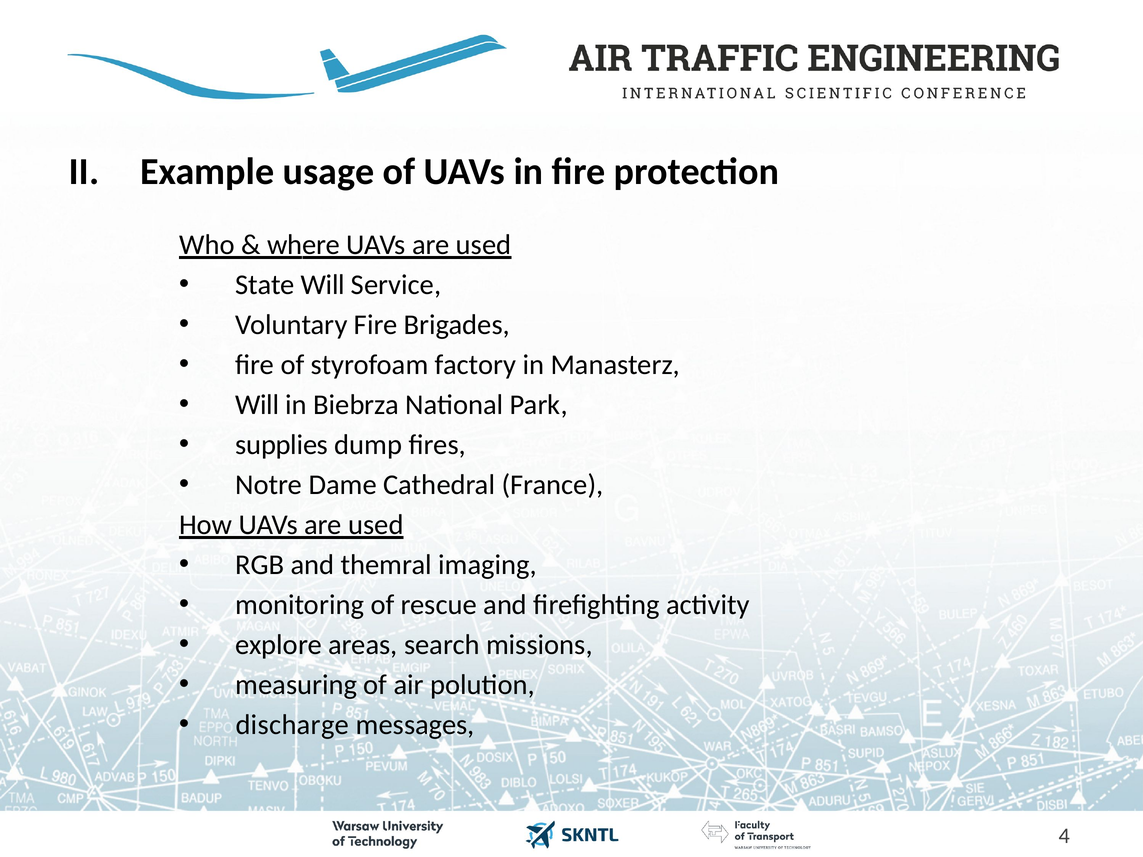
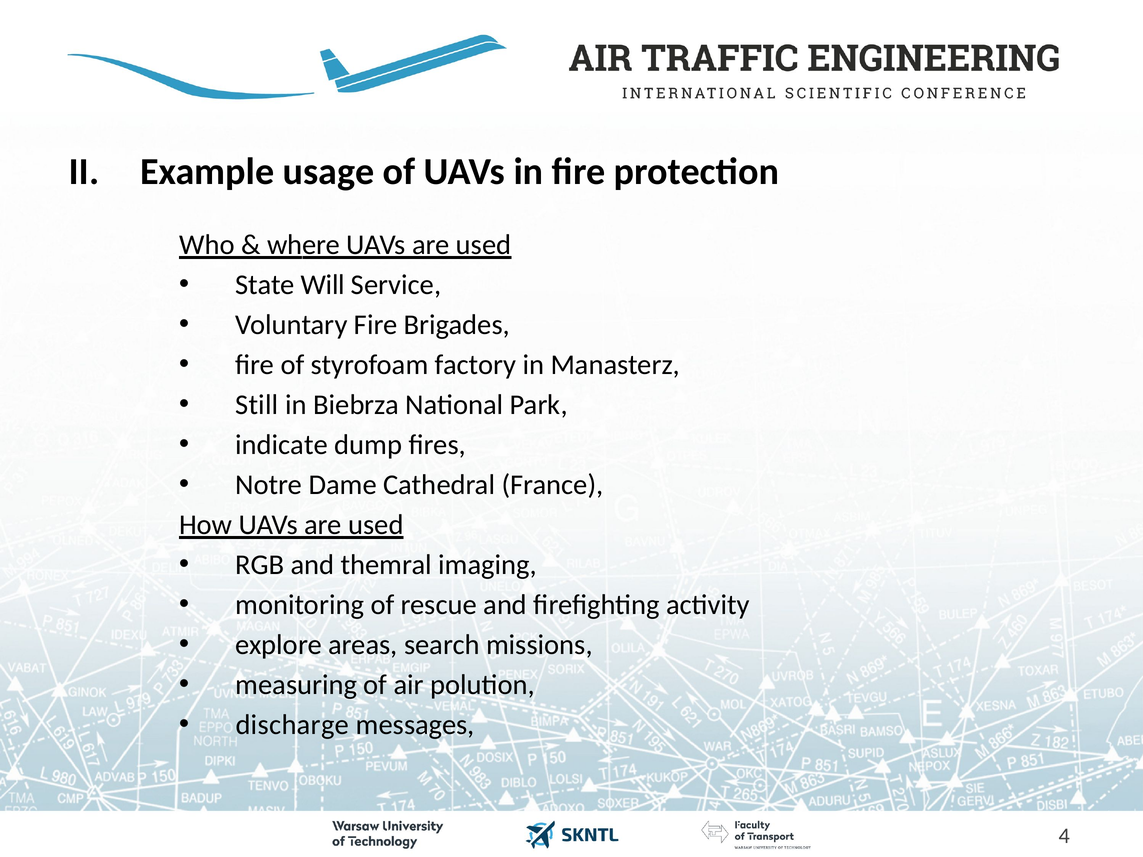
Will at (257, 405): Will -> Still
supplies: supplies -> indicate
